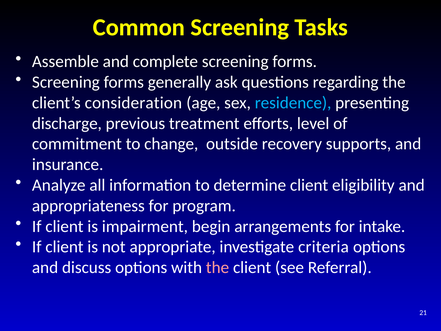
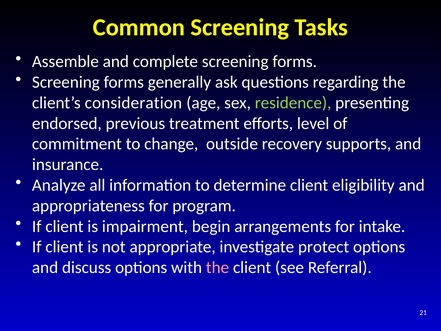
residence colour: light blue -> light green
discharge: discharge -> endorsed
criteria: criteria -> protect
